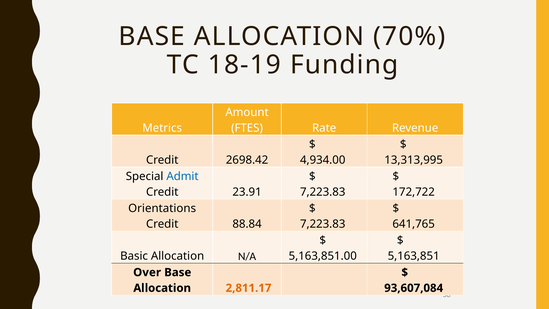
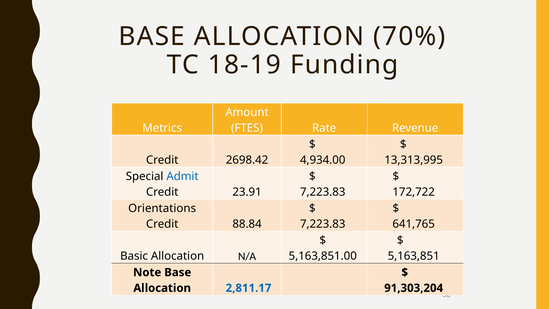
Over: Over -> Note
2,811.17 colour: orange -> blue
93,607,084: 93,607,084 -> 91,303,204
